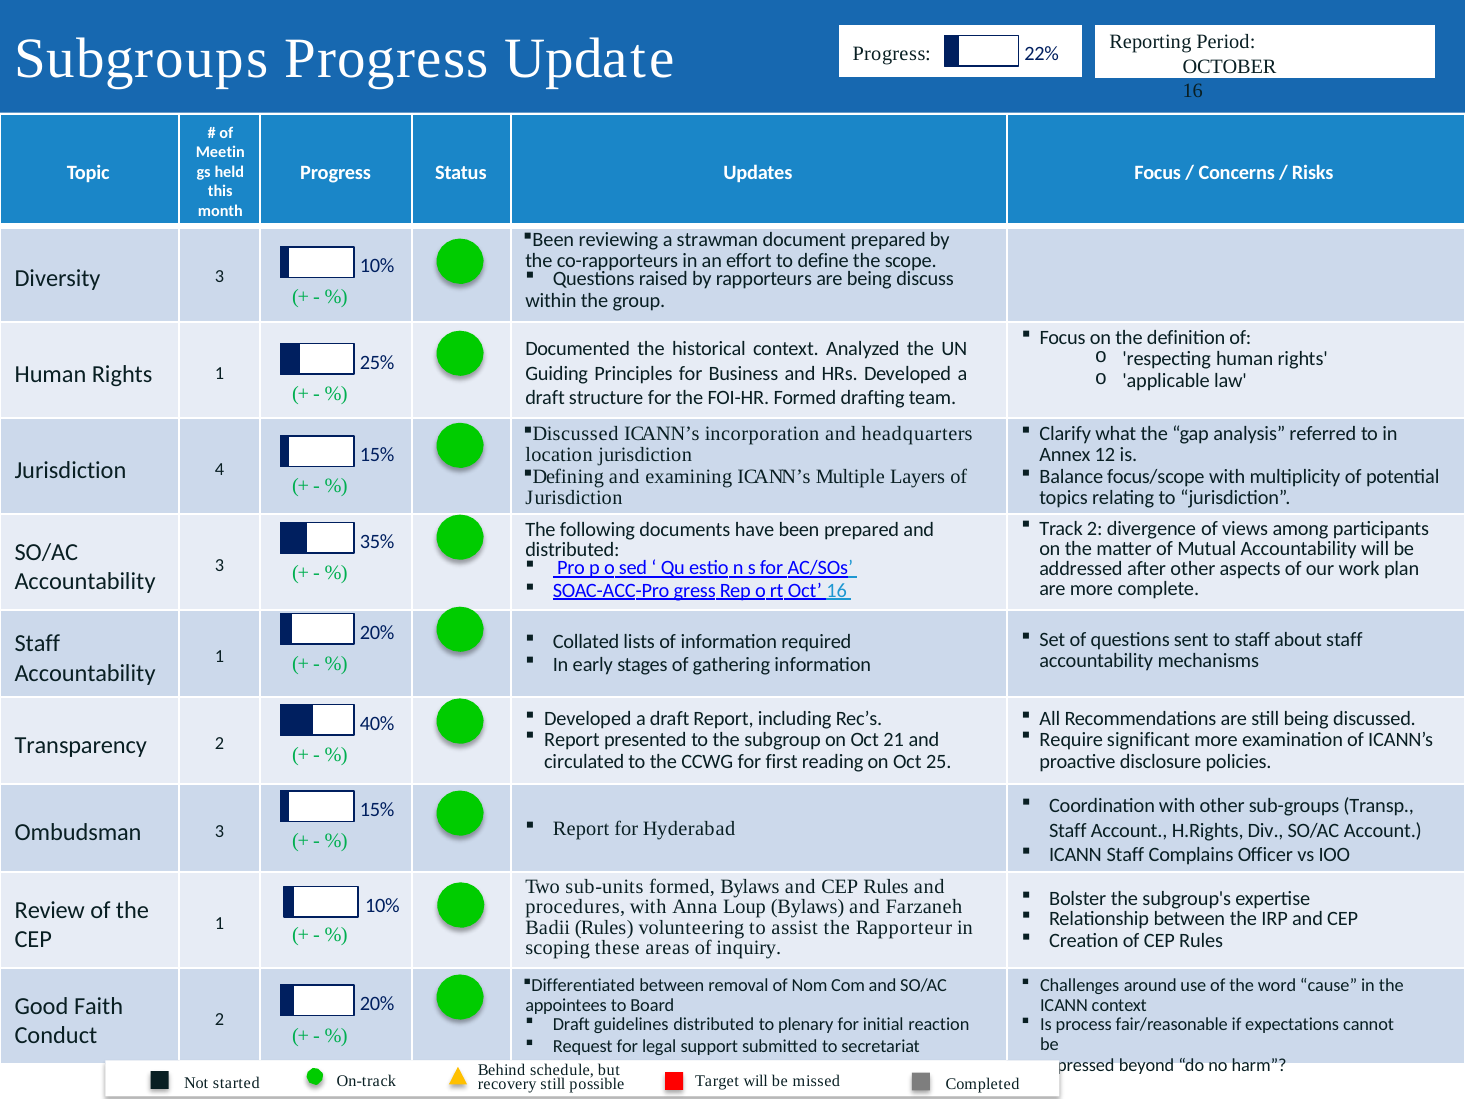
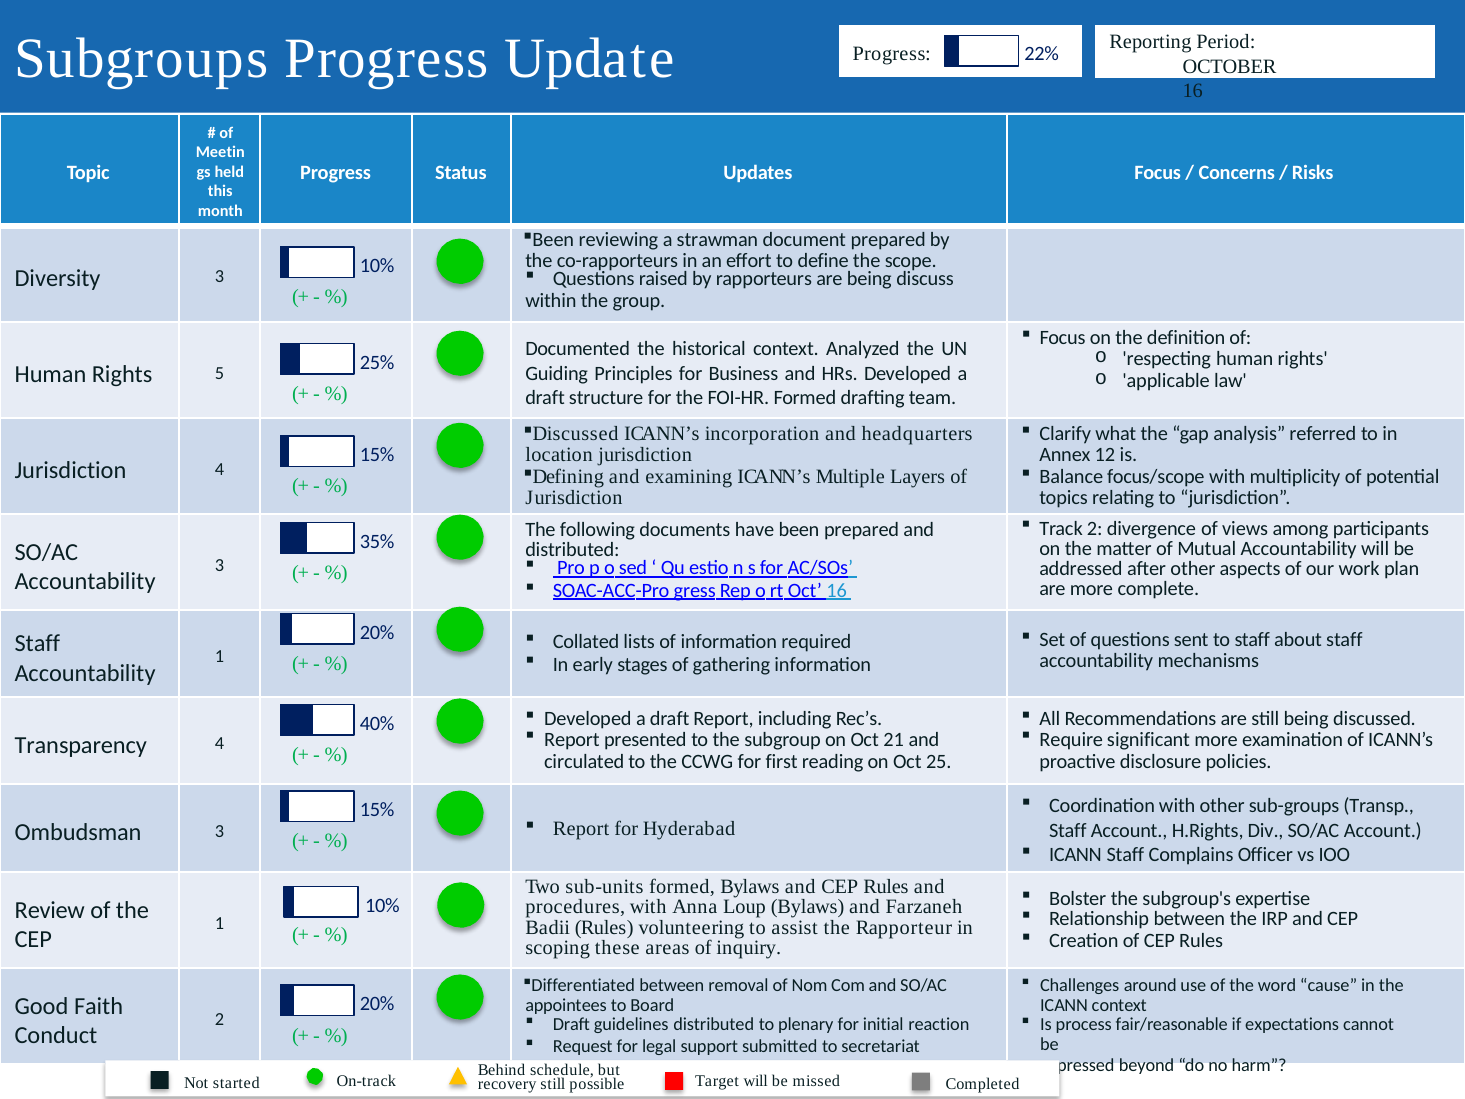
Rights 1: 1 -> 5
Transparency 2: 2 -> 4
